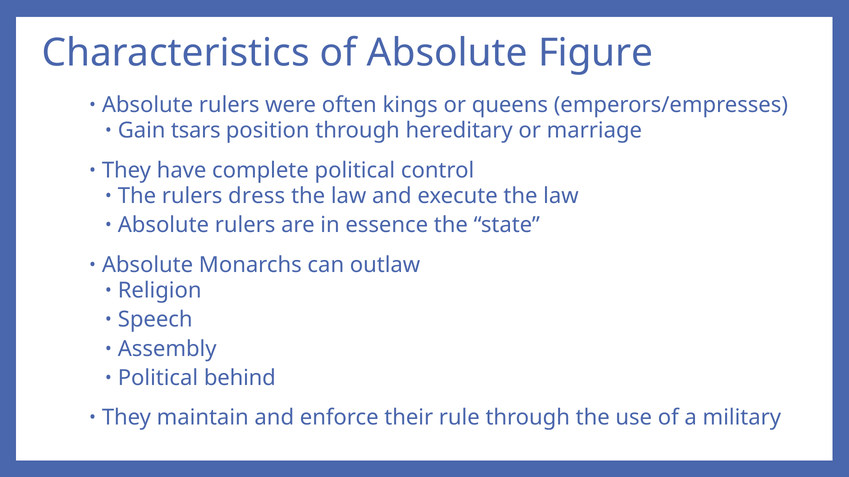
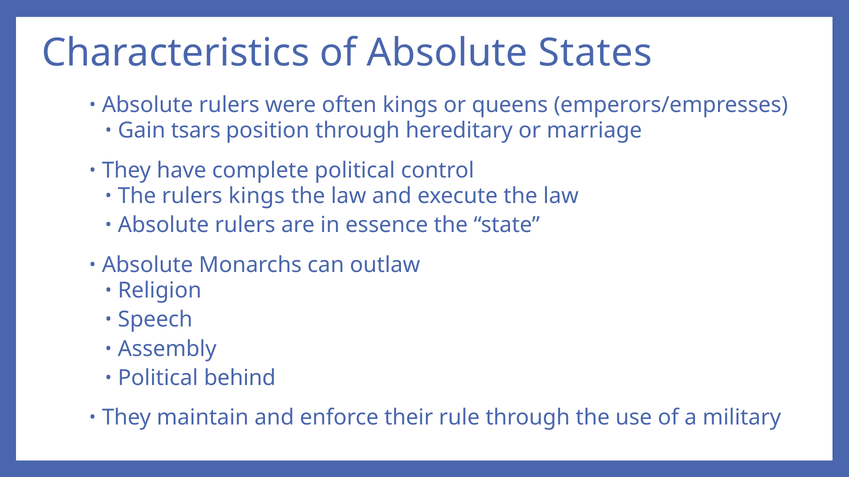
Figure: Figure -> States
rulers dress: dress -> kings
